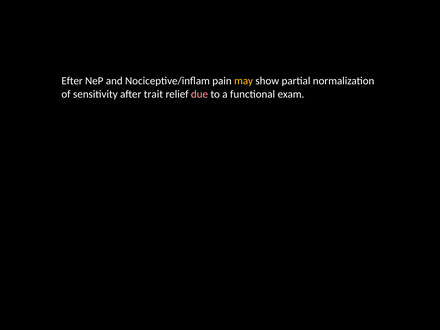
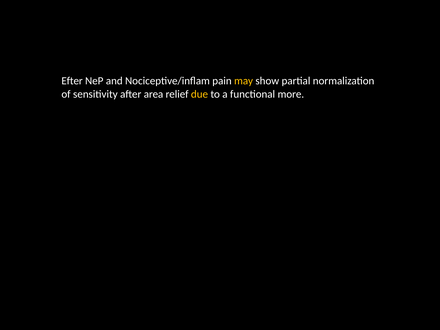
trait: trait -> area
due colour: pink -> yellow
exam: exam -> more
